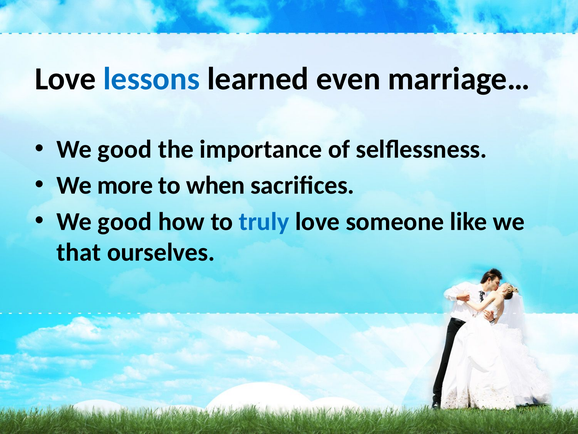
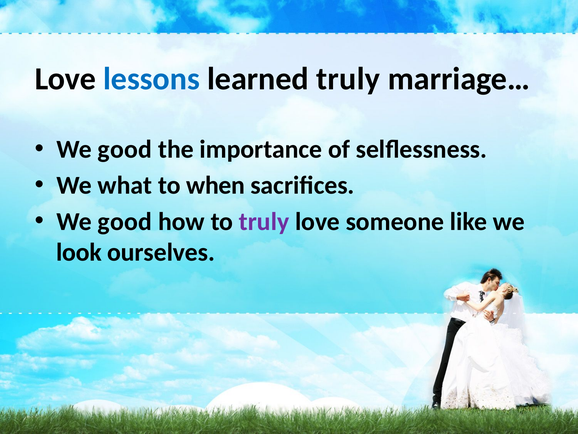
learned even: even -> truly
more: more -> what
truly at (264, 221) colour: blue -> purple
that: that -> look
